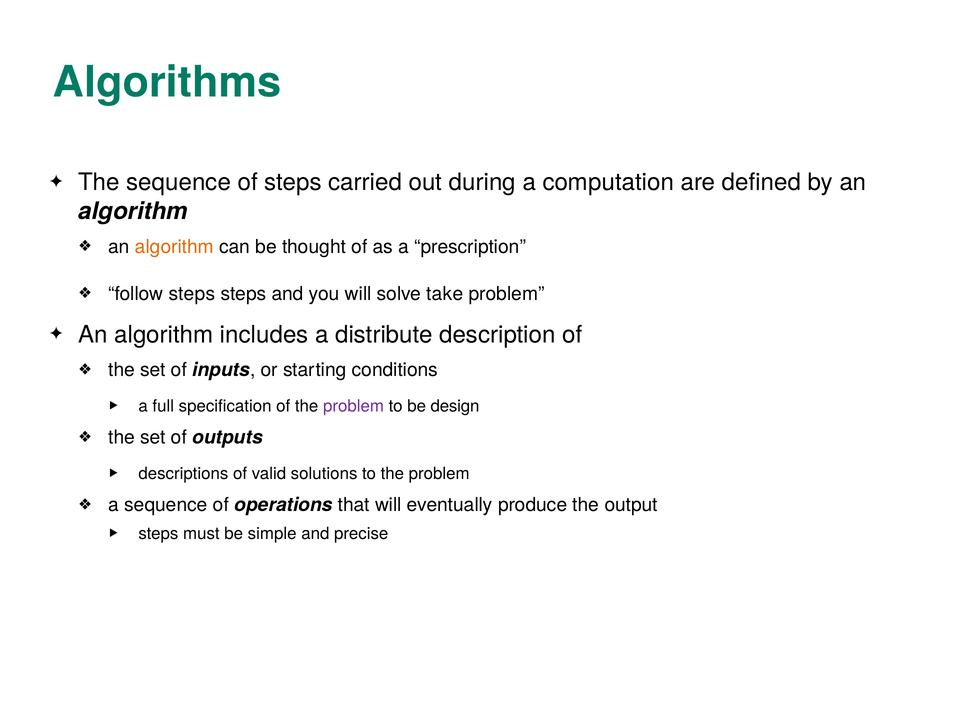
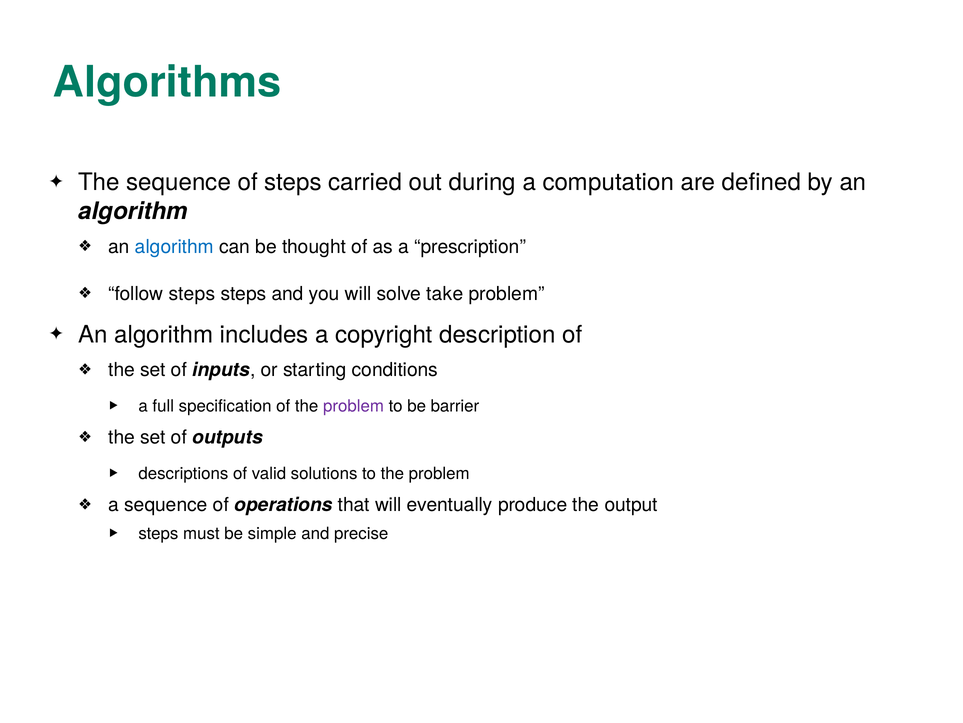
algorithm at (174, 246) colour: orange -> blue
distribute: distribute -> copyright
design: design -> barrier
